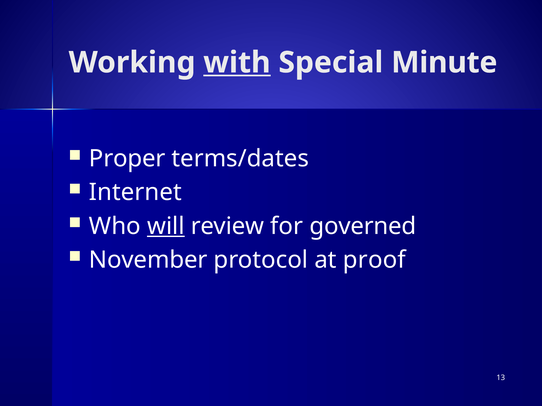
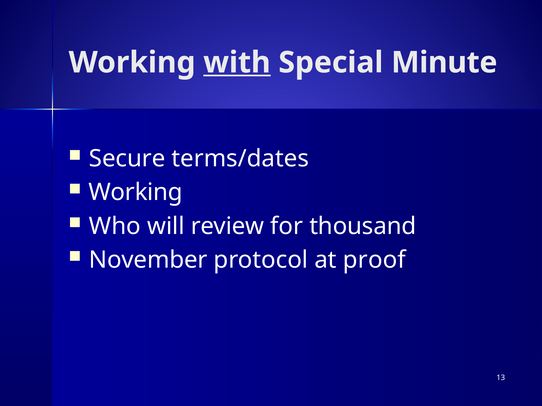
Proper: Proper -> Secure
Internet at (135, 193): Internet -> Working
will underline: present -> none
governed: governed -> thousand
